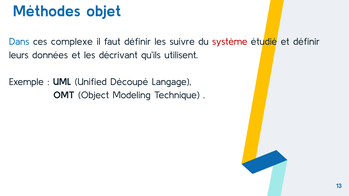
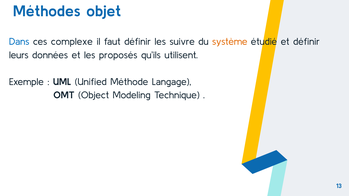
système colour: red -> orange
décrivant: décrivant -> proposés
Découpé: Découpé -> Méthode
